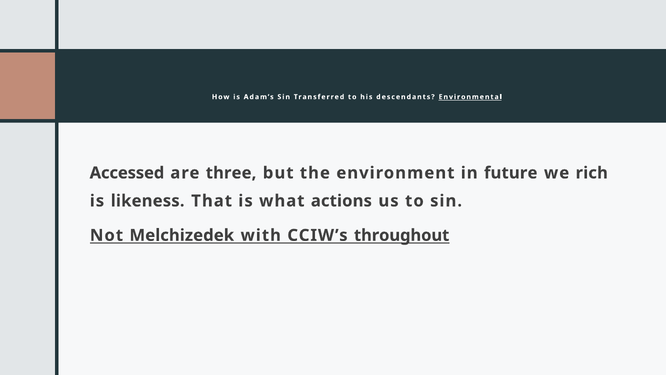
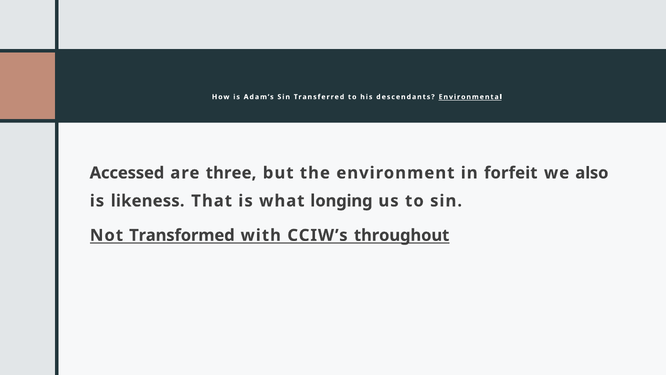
future: future -> forfeit
rich: rich -> also
actions: actions -> longing
Melchizedek: Melchizedek -> Transformed
